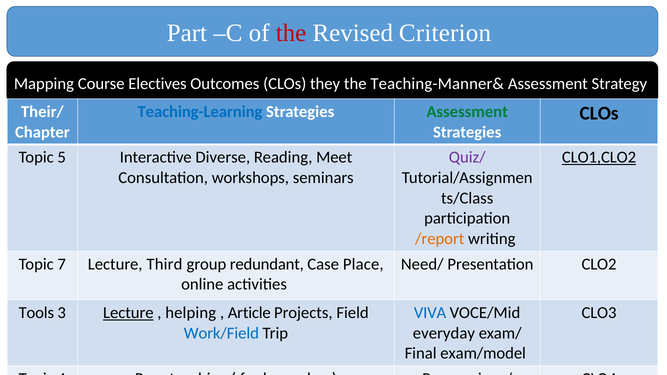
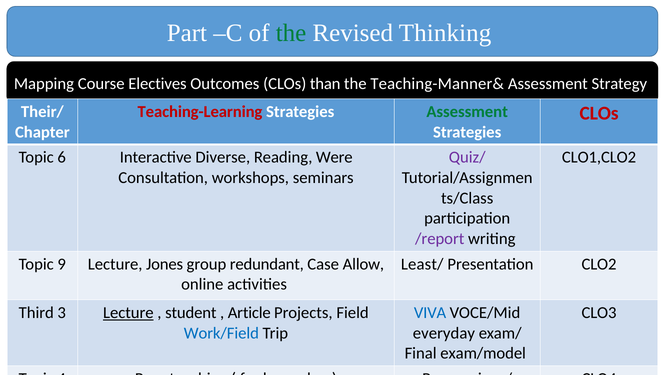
the at (291, 33) colour: red -> green
Criterion: Criterion -> Thinking
they: they -> than
Teaching-Learning colour: blue -> red
CLOs at (599, 113) colour: black -> red
5 at (62, 157): 5 -> 6
Meet: Meet -> Were
CLO1,CLO2 underline: present -> none
/report colour: orange -> purple
7: 7 -> 9
Third: Third -> Jones
Place: Place -> Allow
Need/: Need/ -> Least/
Tools: Tools -> Third
helping: helping -> student
